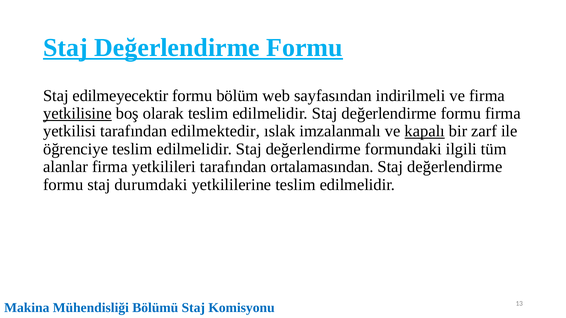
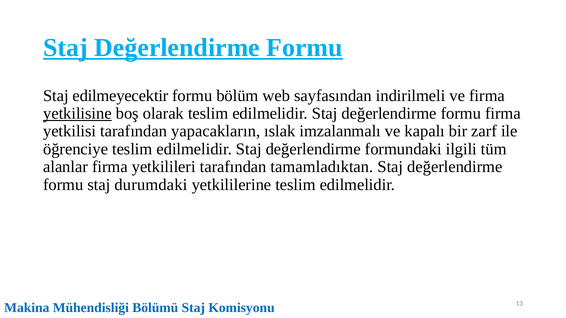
edilmektedir: edilmektedir -> yapacakların
kapalı underline: present -> none
ortalamasından: ortalamasından -> tamamladıktan
